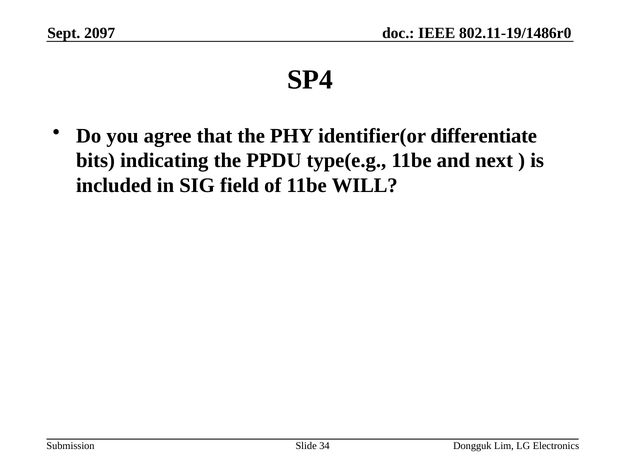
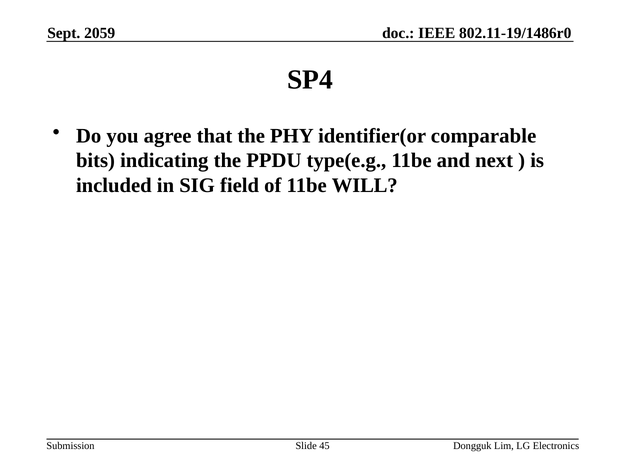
2097: 2097 -> 2059
differentiate: differentiate -> comparable
34: 34 -> 45
